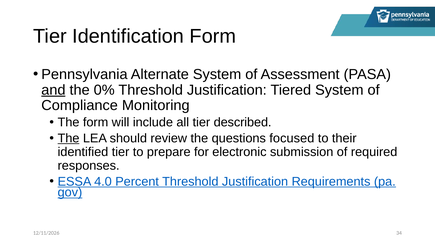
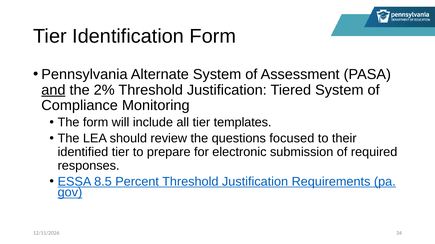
0%: 0% -> 2%
described: described -> templates
The at (69, 139) underline: present -> none
4.0: 4.0 -> 8.5
